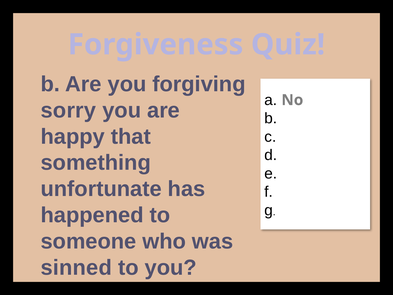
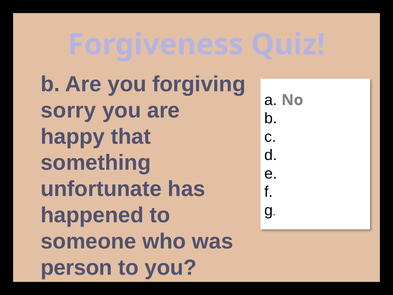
sinned: sinned -> person
